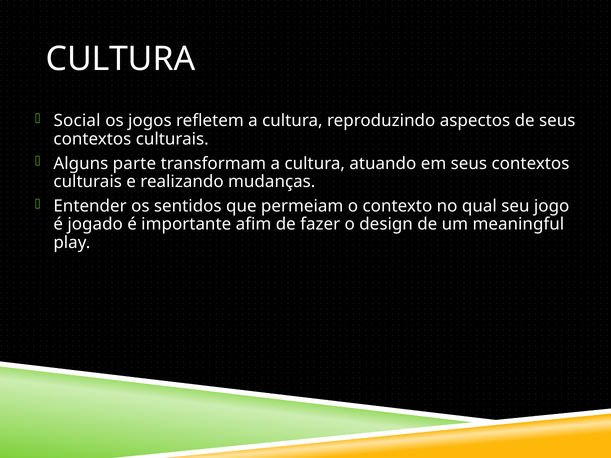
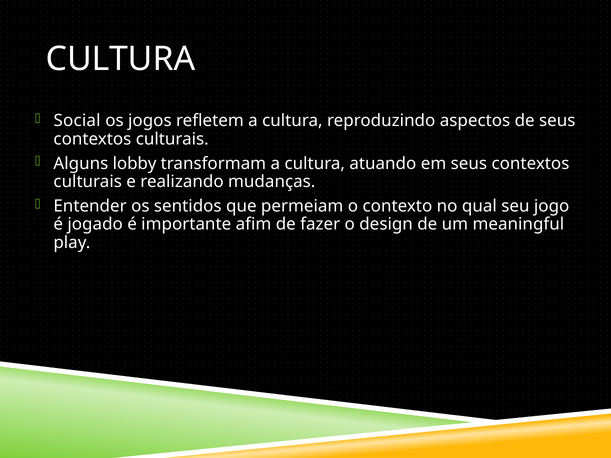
parte: parte -> lobby
